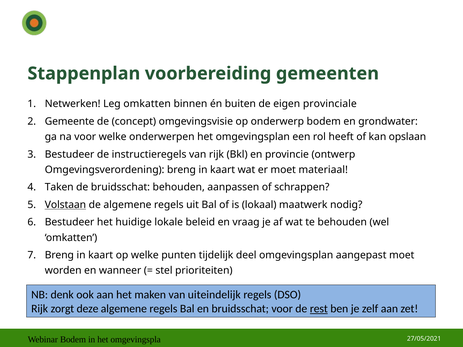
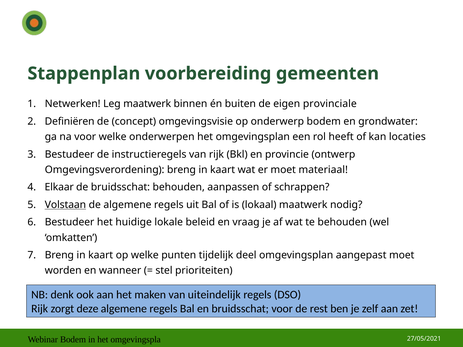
Leg omkatten: omkatten -> maatwerk
Gemeente: Gemeente -> Definiëren
opslaan: opslaan -> locaties
Taken: Taken -> Elkaar
rest underline: present -> none
